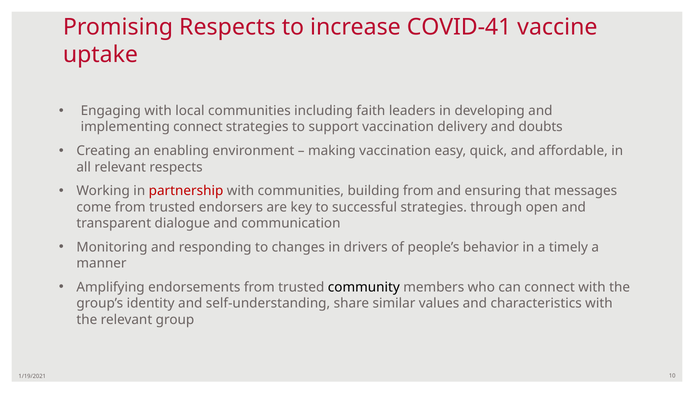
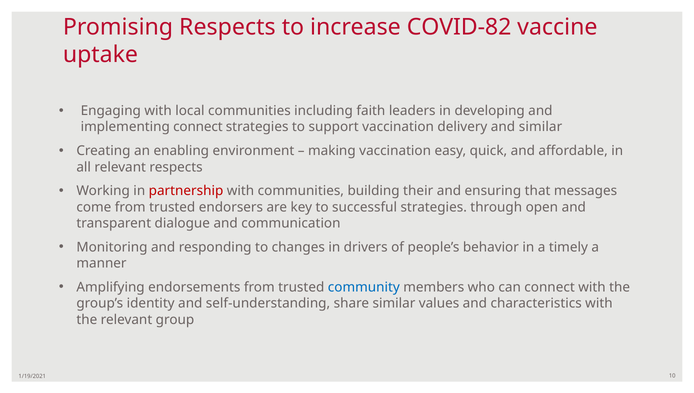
COVID-41: COVID-41 -> COVID-82
and doubts: doubts -> similar
building from: from -> their
community colour: black -> blue
